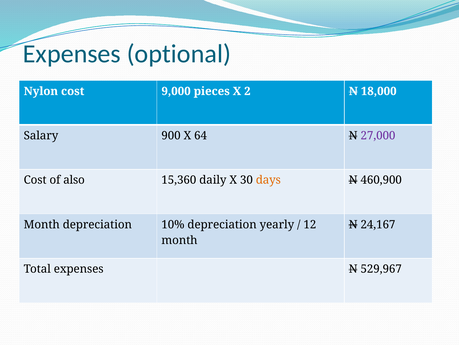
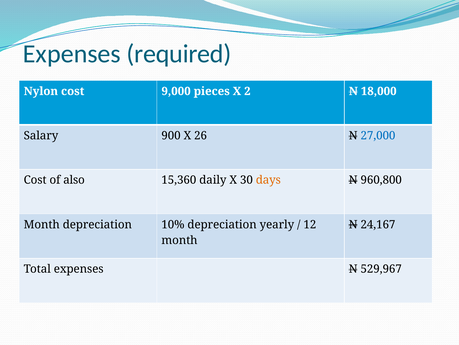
optional: optional -> required
64: 64 -> 26
27,000 colour: purple -> blue
460,900: 460,900 -> 960,800
